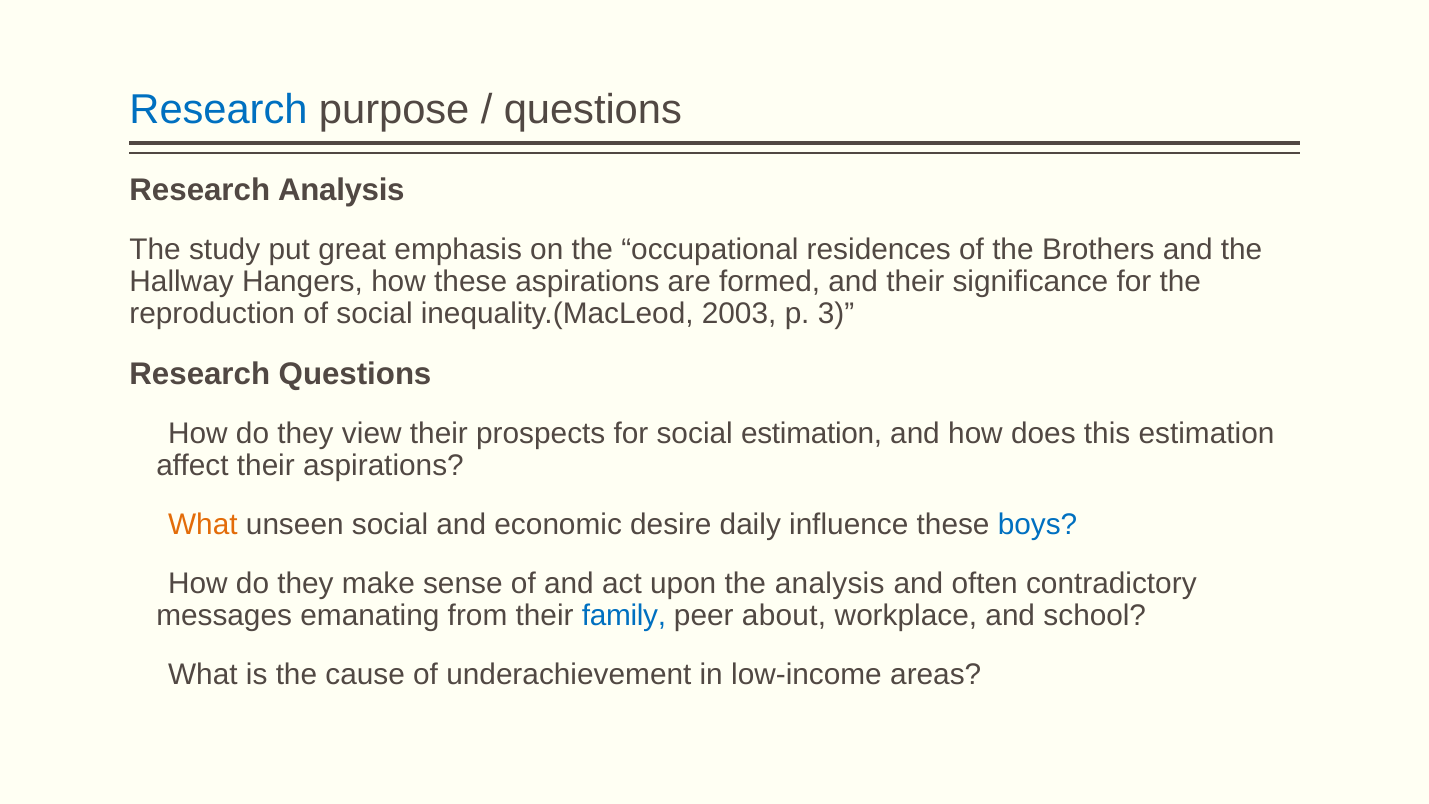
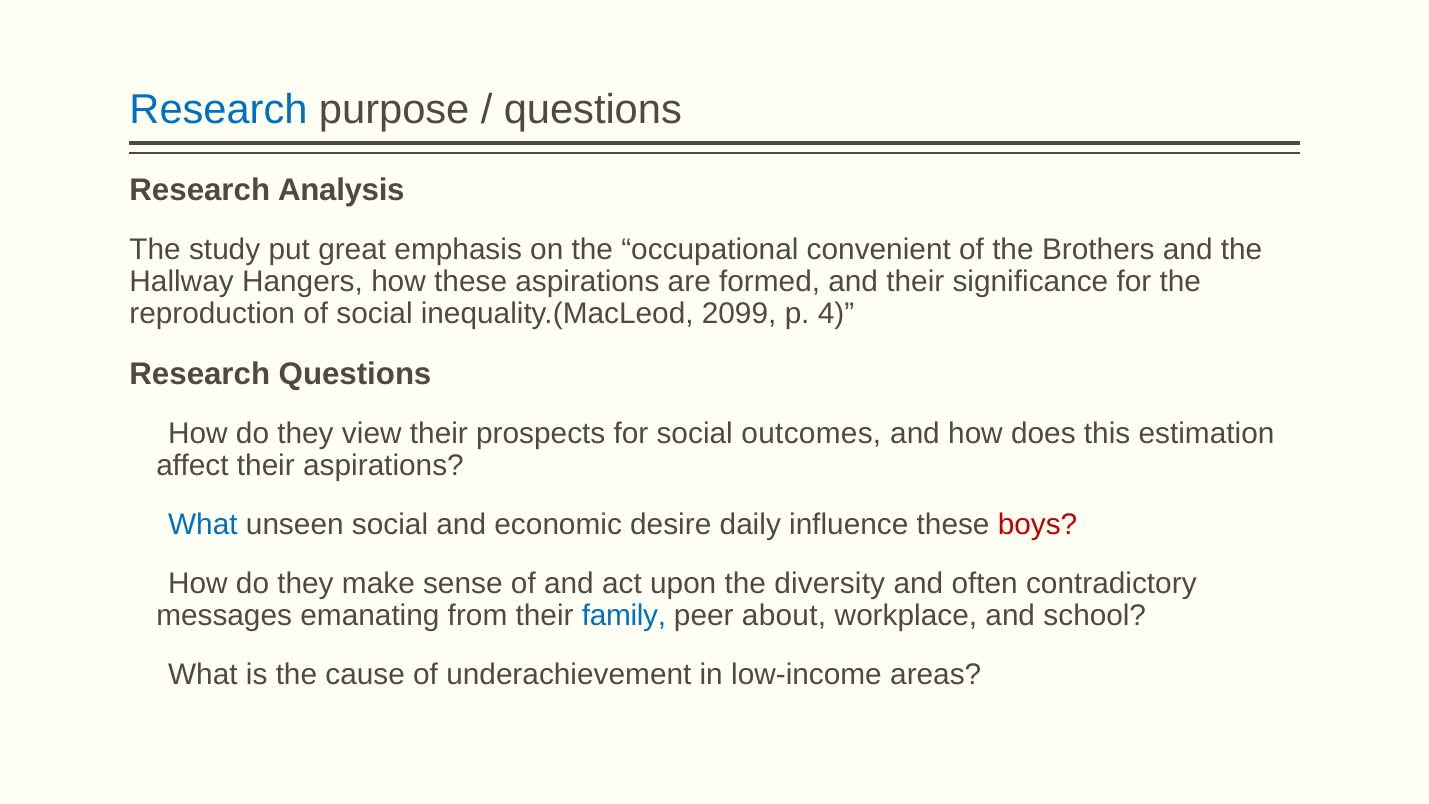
residences: residences -> convenient
2003: 2003 -> 2099
3: 3 -> 4
social estimation: estimation -> outcomes
What at (203, 525) colour: orange -> blue
boys colour: blue -> red
the analysis: analysis -> diversity
